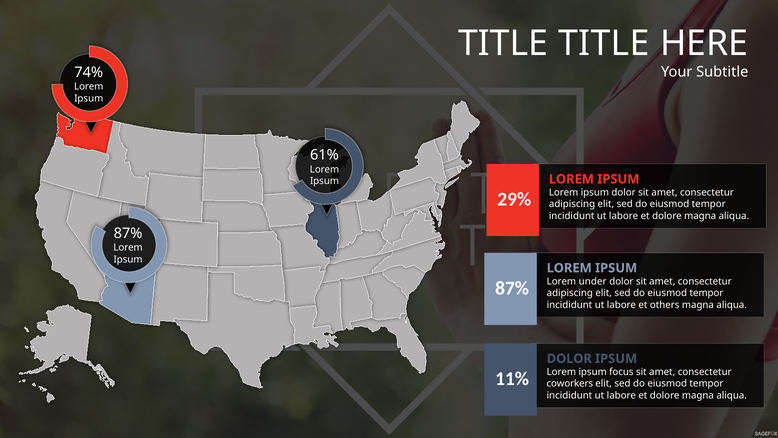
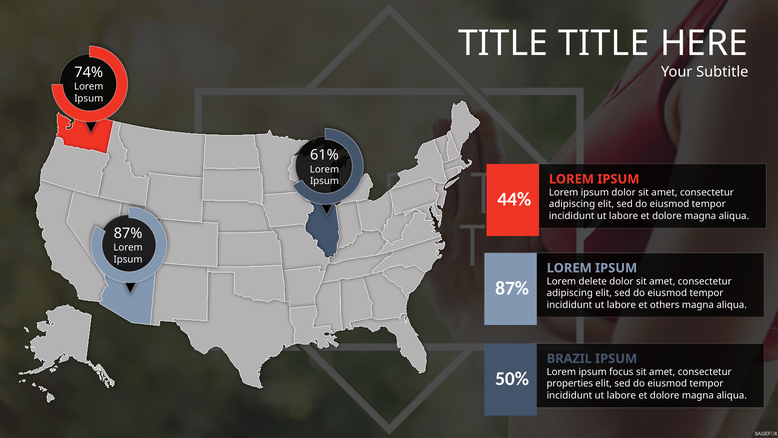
29%: 29% -> 44%
under: under -> delete
DOLOR at (569, 358): DOLOR -> BRAZIL
11%: 11% -> 50%
coworkers: coworkers -> properties
